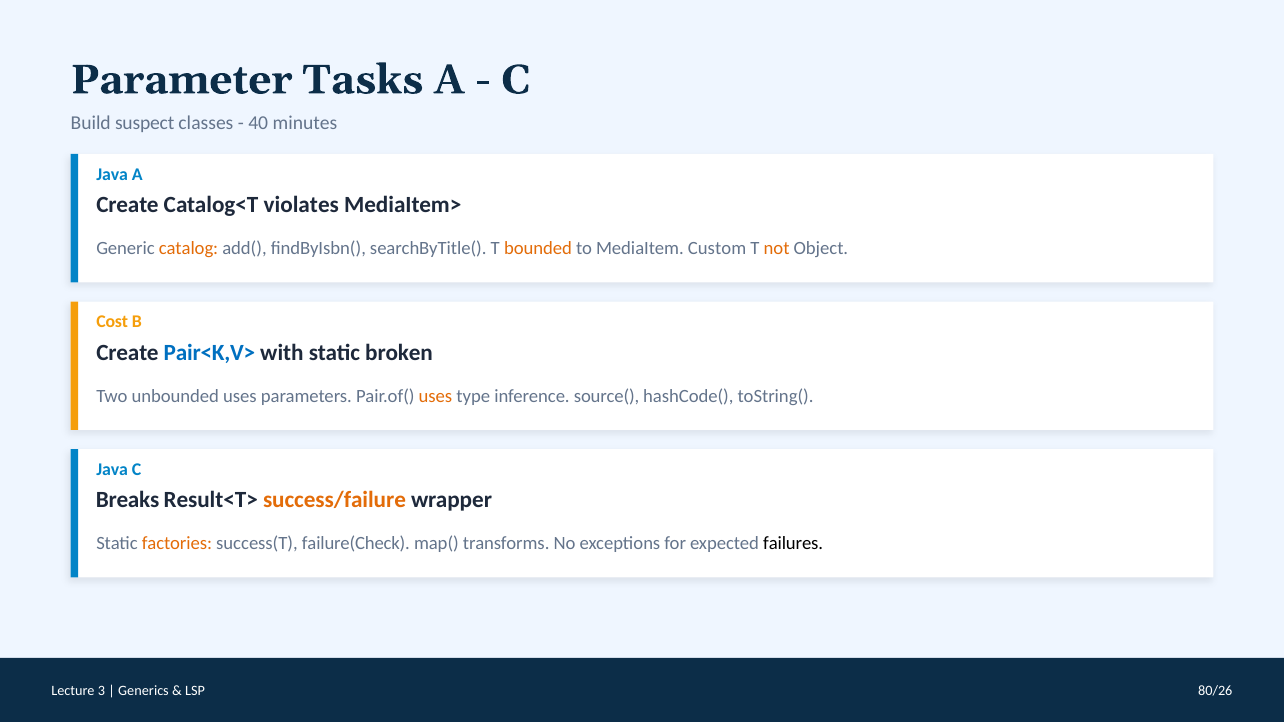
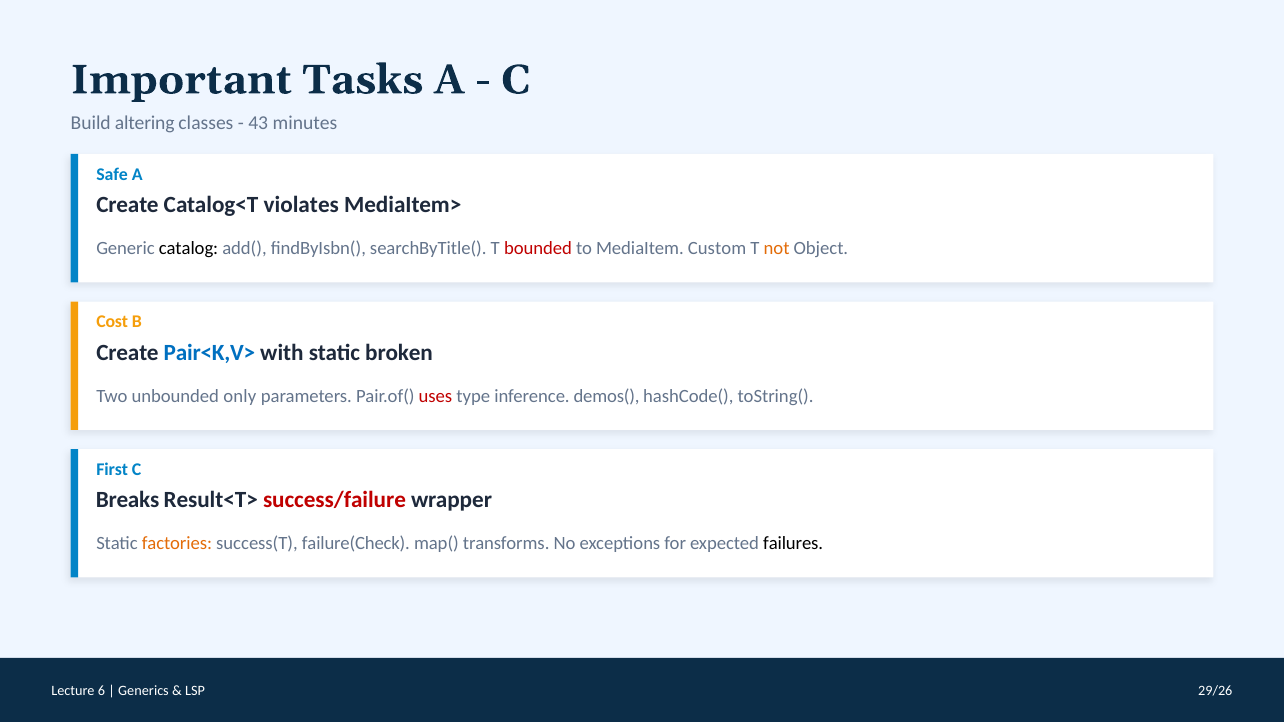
Parameter: Parameter -> Important
suspect: suspect -> altering
40: 40 -> 43
Java at (112, 175): Java -> Safe
catalog colour: orange -> black
bounded colour: orange -> red
unbounded uses: uses -> only
uses at (435, 396) colour: orange -> red
source(: source( -> demos(
Java at (112, 470): Java -> First
success/failure colour: orange -> red
3: 3 -> 6
80/26: 80/26 -> 29/26
